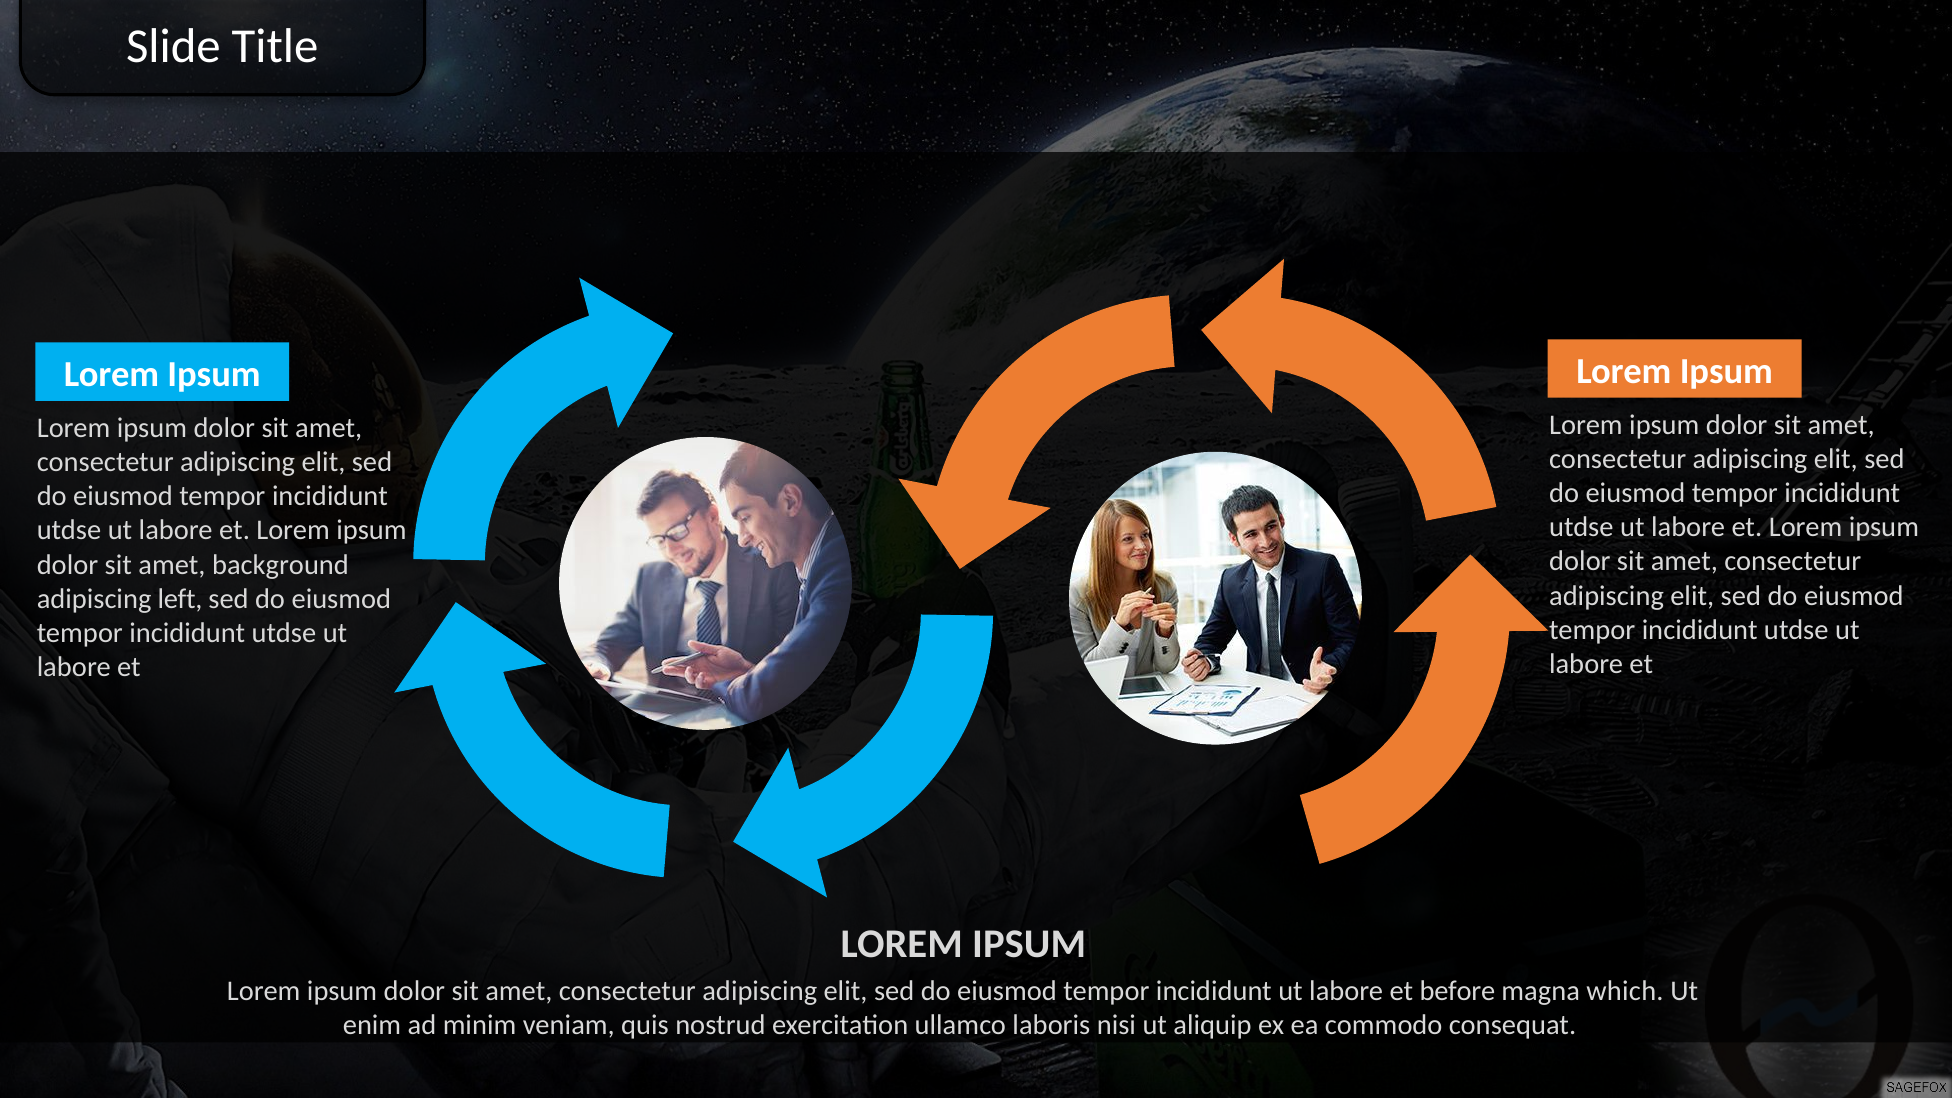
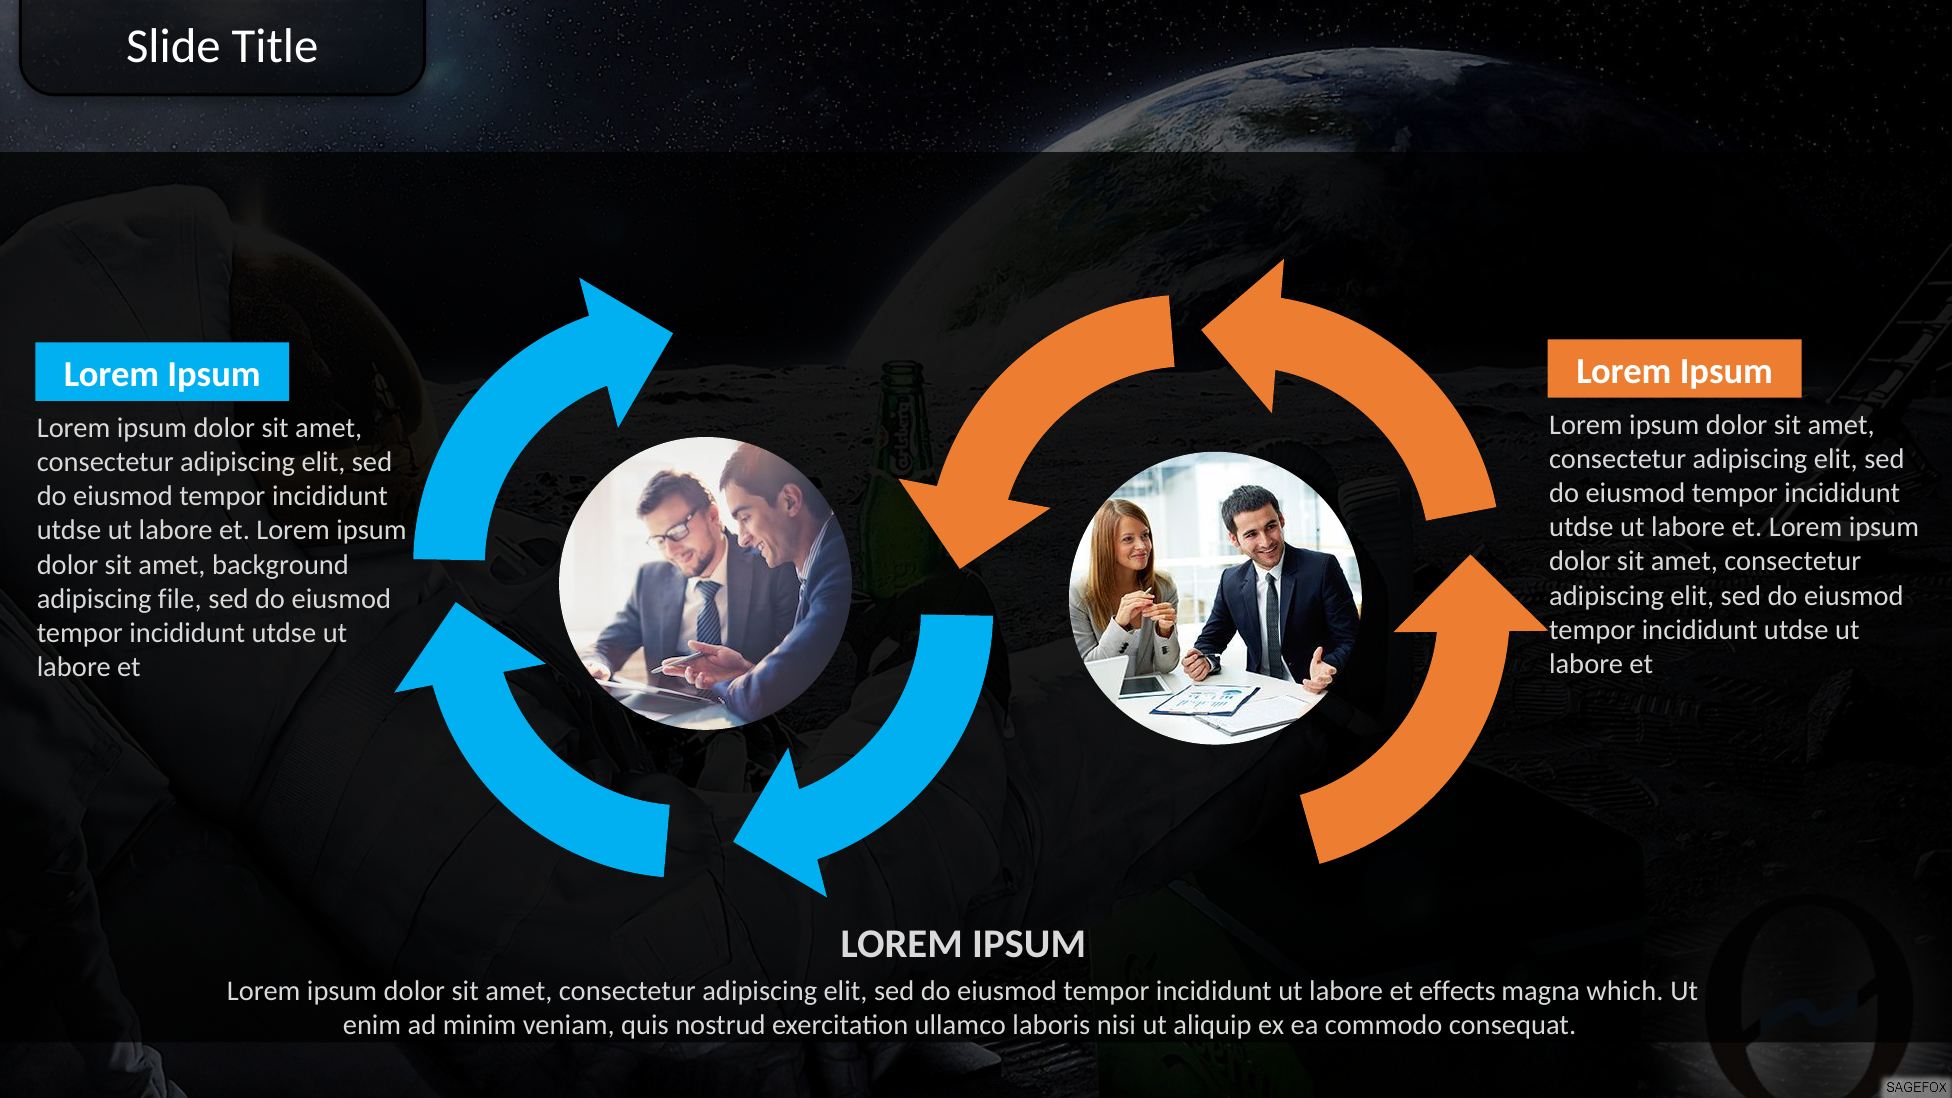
left: left -> file
before: before -> effects
